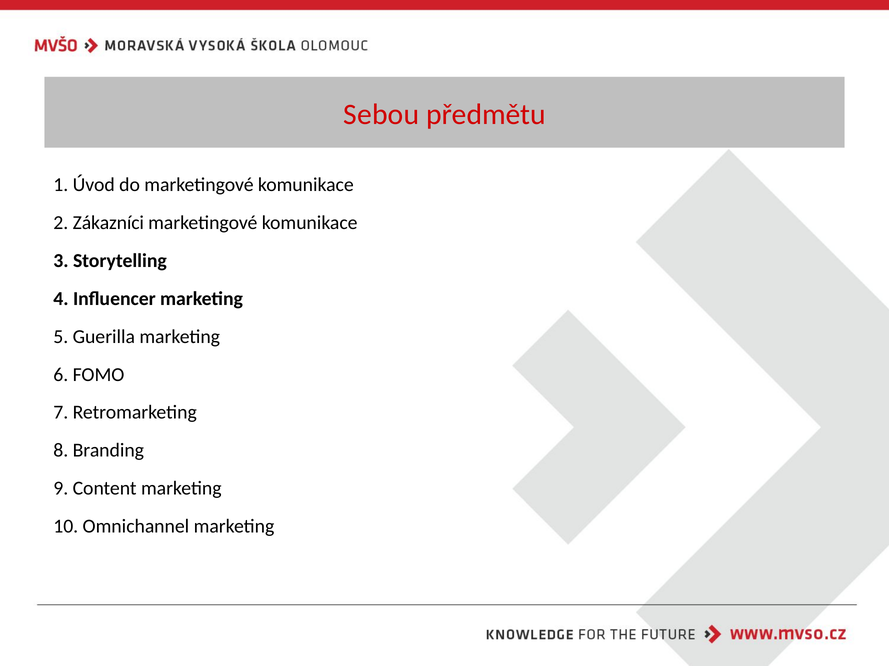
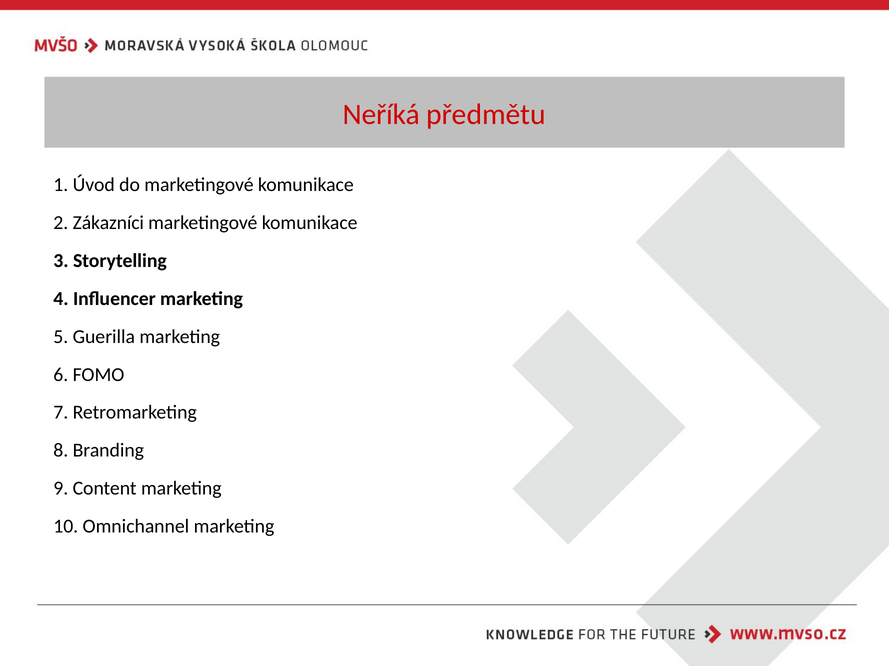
Sebou: Sebou -> Neříká
